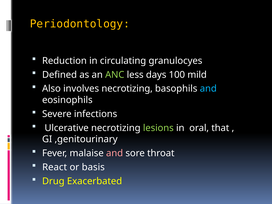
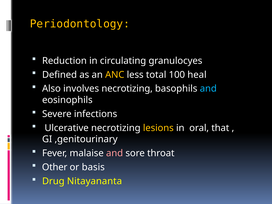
ANC colour: light green -> yellow
days: days -> total
mild: mild -> heal
lesions colour: light green -> yellow
React: React -> Other
Exacerbated: Exacerbated -> Nitayananta
